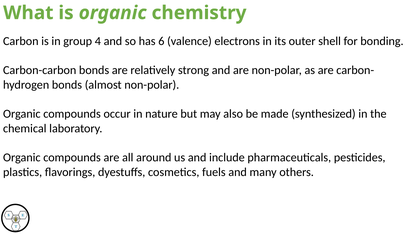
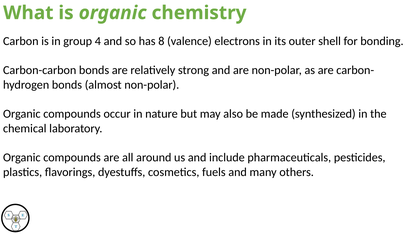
6: 6 -> 8
